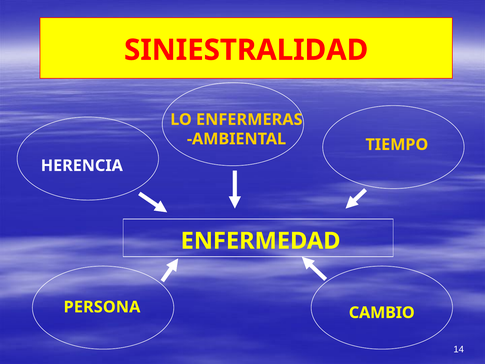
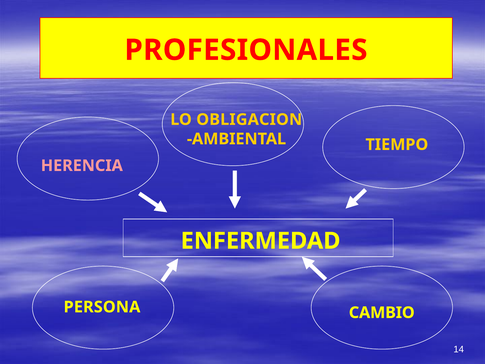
SINIESTRALIDAD: SINIESTRALIDAD -> PROFESIONALES
ENFERMERAS: ENFERMERAS -> OBLIGACION
HERENCIA colour: white -> pink
